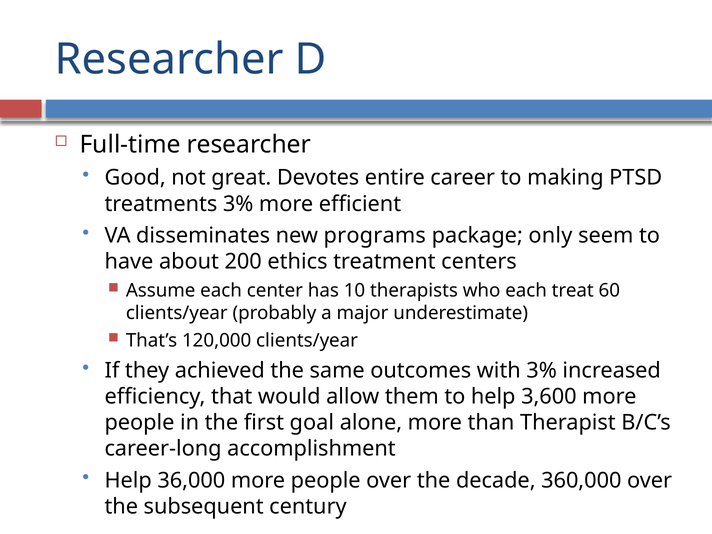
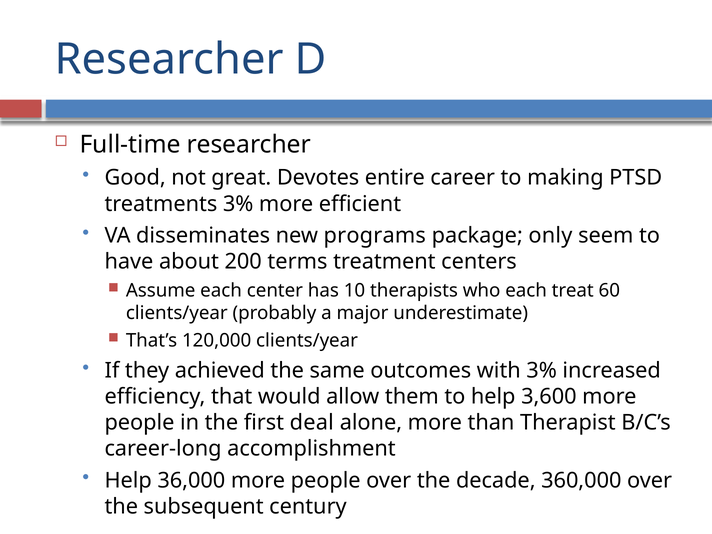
ethics: ethics -> terms
goal: goal -> deal
